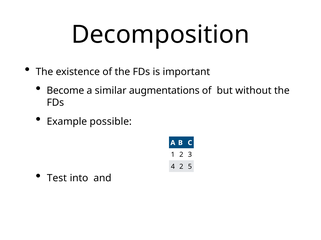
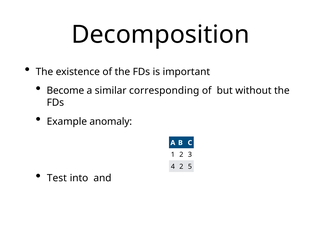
augmentations: augmentations -> corresponding
possible: possible -> anomaly
